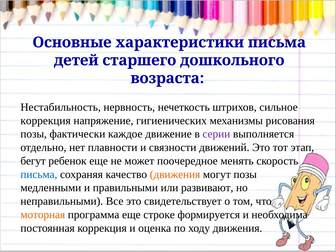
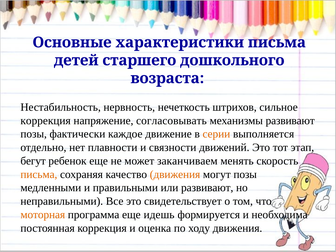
гигиенических: гигиенических -> согласовывать
механизмы рисования: рисования -> развивают
серии colour: purple -> orange
поочередное: поочередное -> заканчиваем
письма at (39, 174) colour: blue -> orange
строке: строке -> идешь
